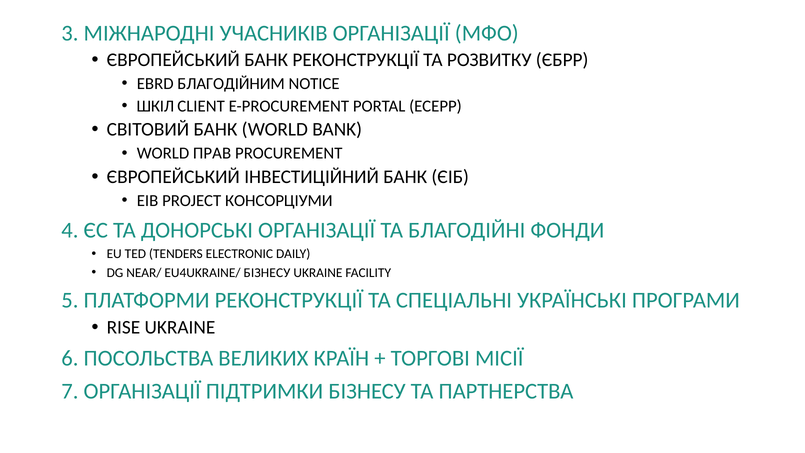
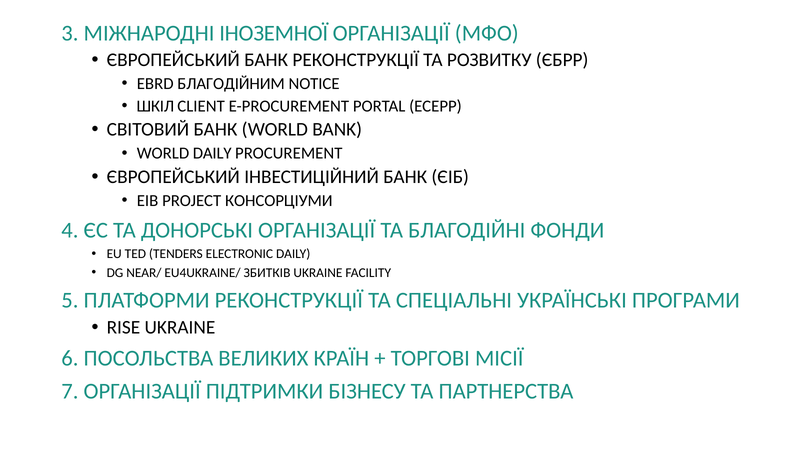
УЧАСНИКІВ: УЧАСНИКІВ -> ІНОЗЕМНОЇ
WORLD ПРАВ: ПРАВ -> DAILY
EU4UKRAINE/ БІЗНЕСУ: БІЗНЕСУ -> ЗБИТКІВ
